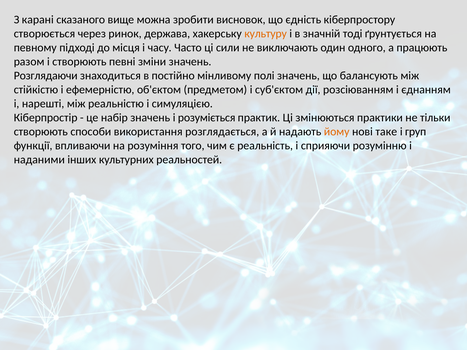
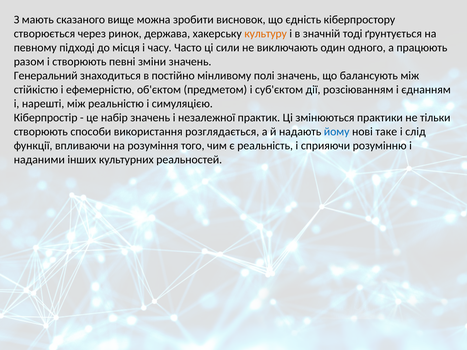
карані: карані -> мають
Розглядаючи: Розглядаючи -> Генеральний
розуміється: розуміється -> незалежної
йому colour: orange -> blue
груп: груп -> слід
